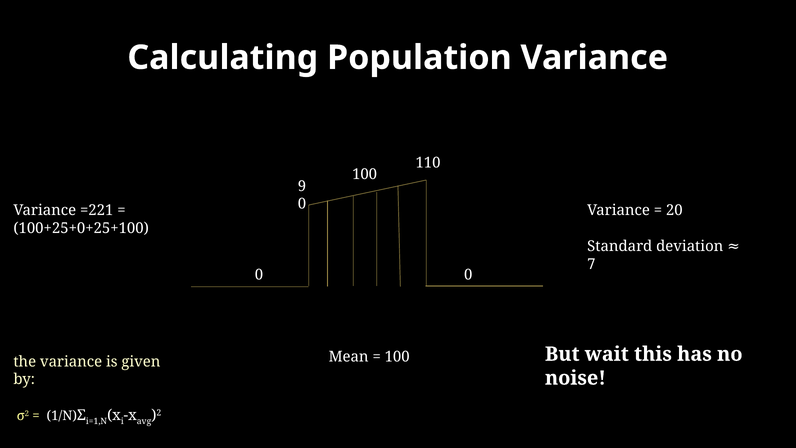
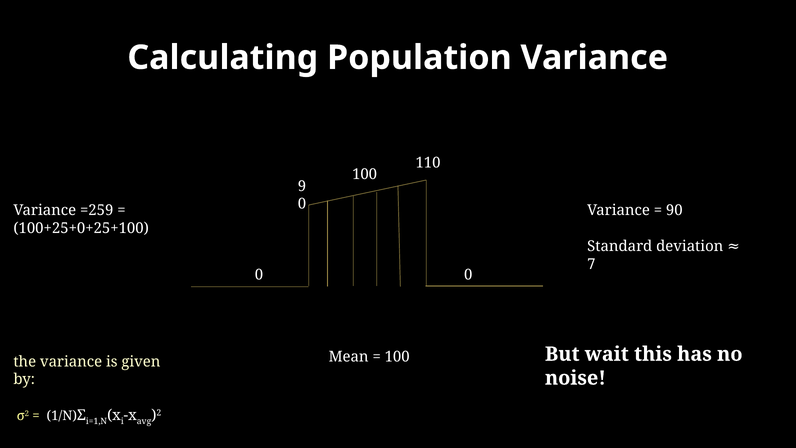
20: 20 -> 90
=221: =221 -> =259
